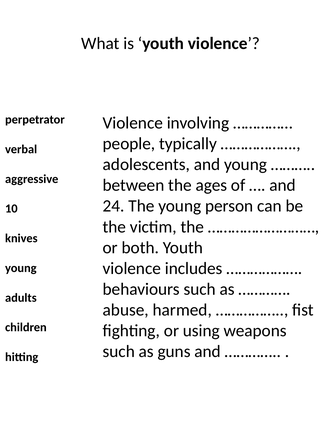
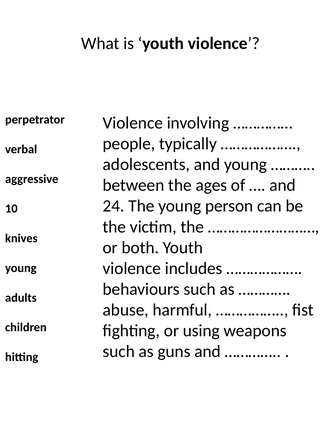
harmed: harmed -> harmful
